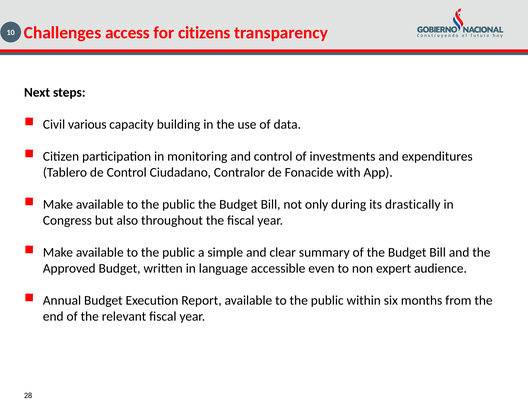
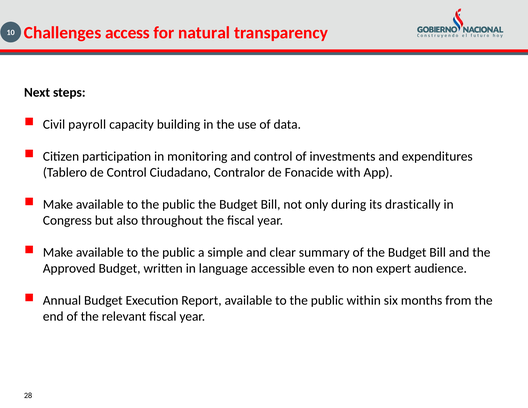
citizens: citizens -> natural
various: various -> payroll
